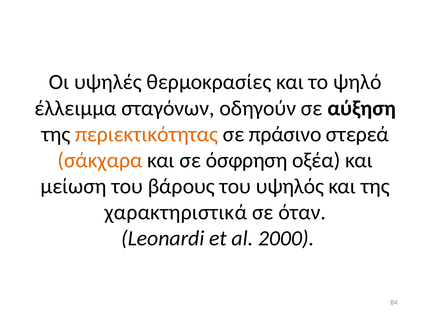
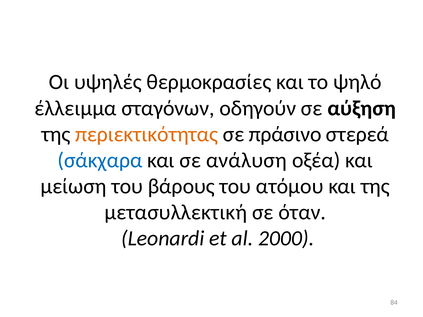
σάκχαρα colour: orange -> blue
όσφρηση: όσφρηση -> ανάλυση
υψηλός: υψηλός -> ατόμου
χαρακτηριστικά: χαρακτηριστικά -> μετασυλλεκτική
